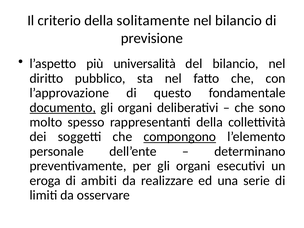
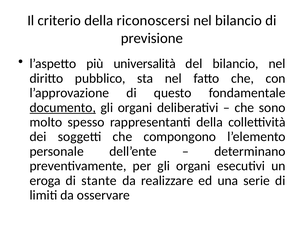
solitamente: solitamente -> riconoscersi
compongono underline: present -> none
ambiti: ambiti -> stante
